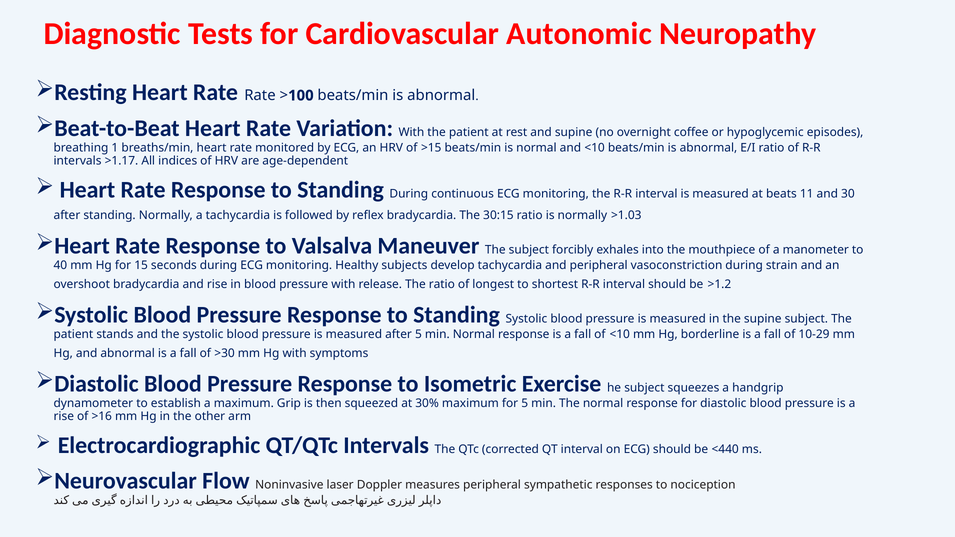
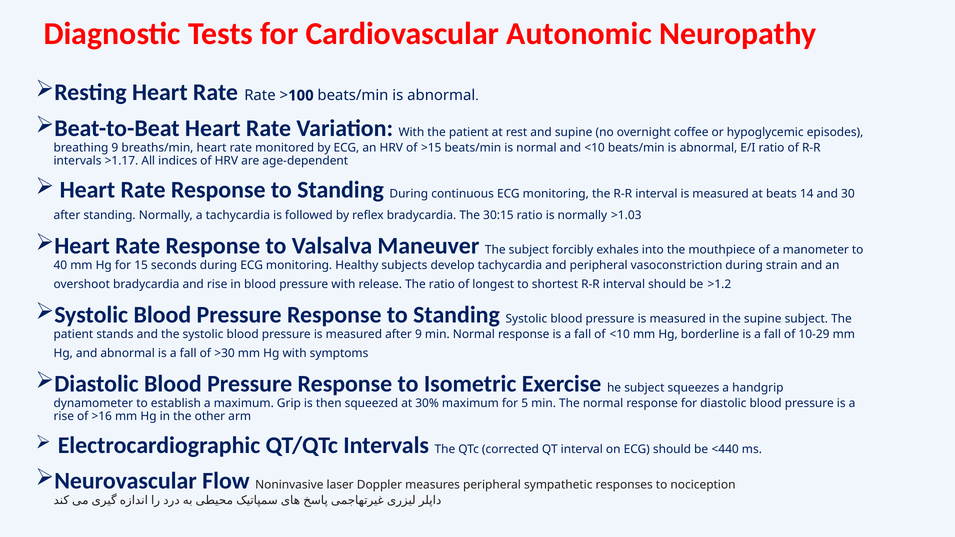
breathing 1: 1 -> 9
11: 11 -> 14
after 5: 5 -> 9
